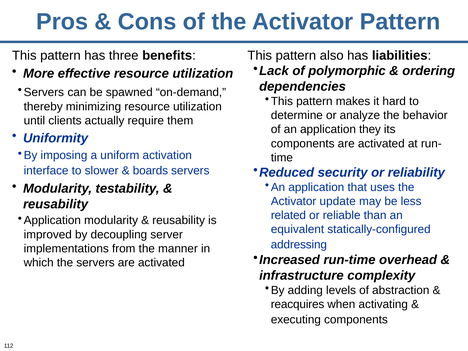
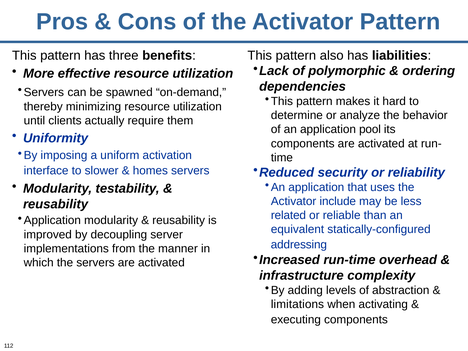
they: they -> pool
boards: boards -> homes
update: update -> include
reacquires: reacquires -> limitations
